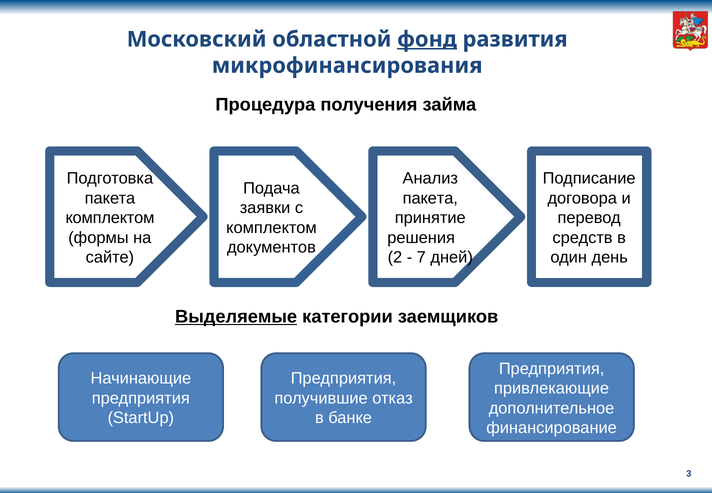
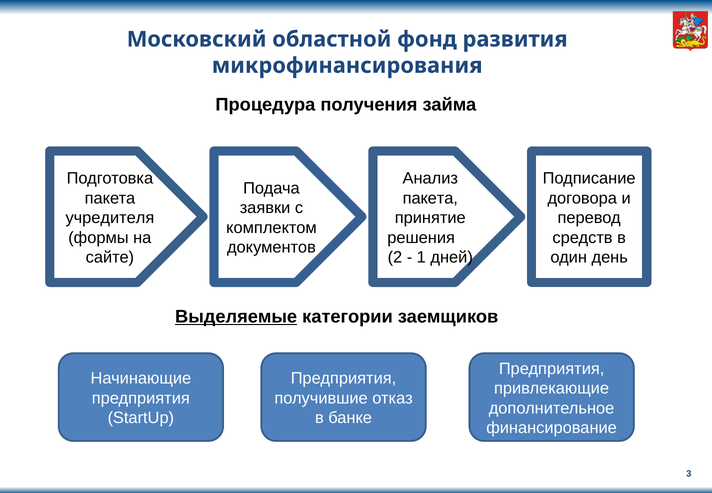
фонд underline: present -> none
комплектом at (110, 218): комплектом -> учредителя
7: 7 -> 1
